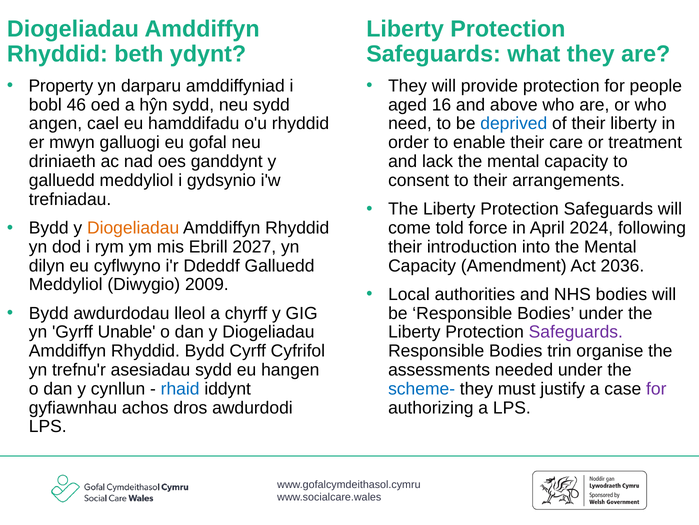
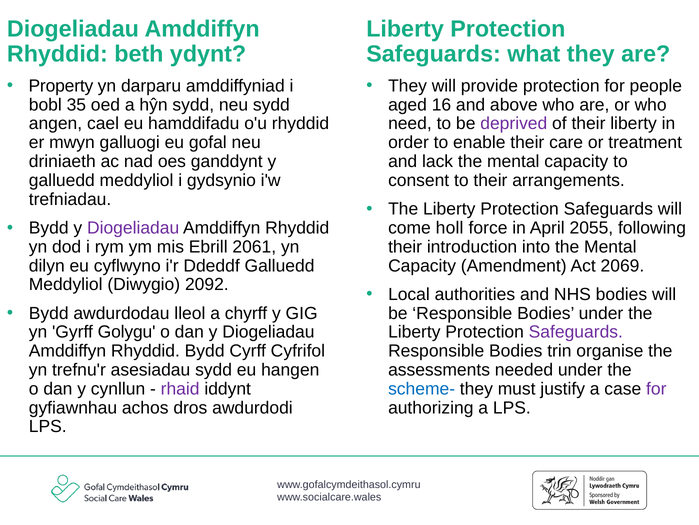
46: 46 -> 35
deprived colour: blue -> purple
Diogeliadau at (133, 228) colour: orange -> purple
told: told -> holl
2024: 2024 -> 2055
2027: 2027 -> 2061
2036: 2036 -> 2069
2009: 2009 -> 2092
Unable: Unable -> Golygu
rhaid colour: blue -> purple
